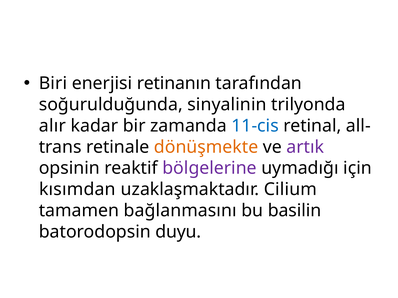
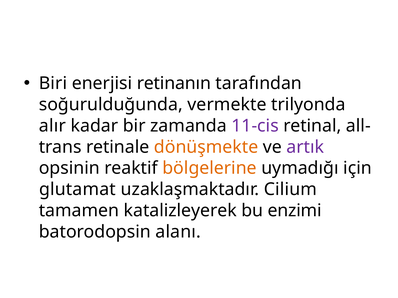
sinyalinin: sinyalinin -> vermekte
11-cis colour: blue -> purple
bölgelerine colour: purple -> orange
kısımdan: kısımdan -> glutamat
bağlanmasını: bağlanmasını -> katalizleyerek
basilin: basilin -> enzimi
duyu: duyu -> alanı
